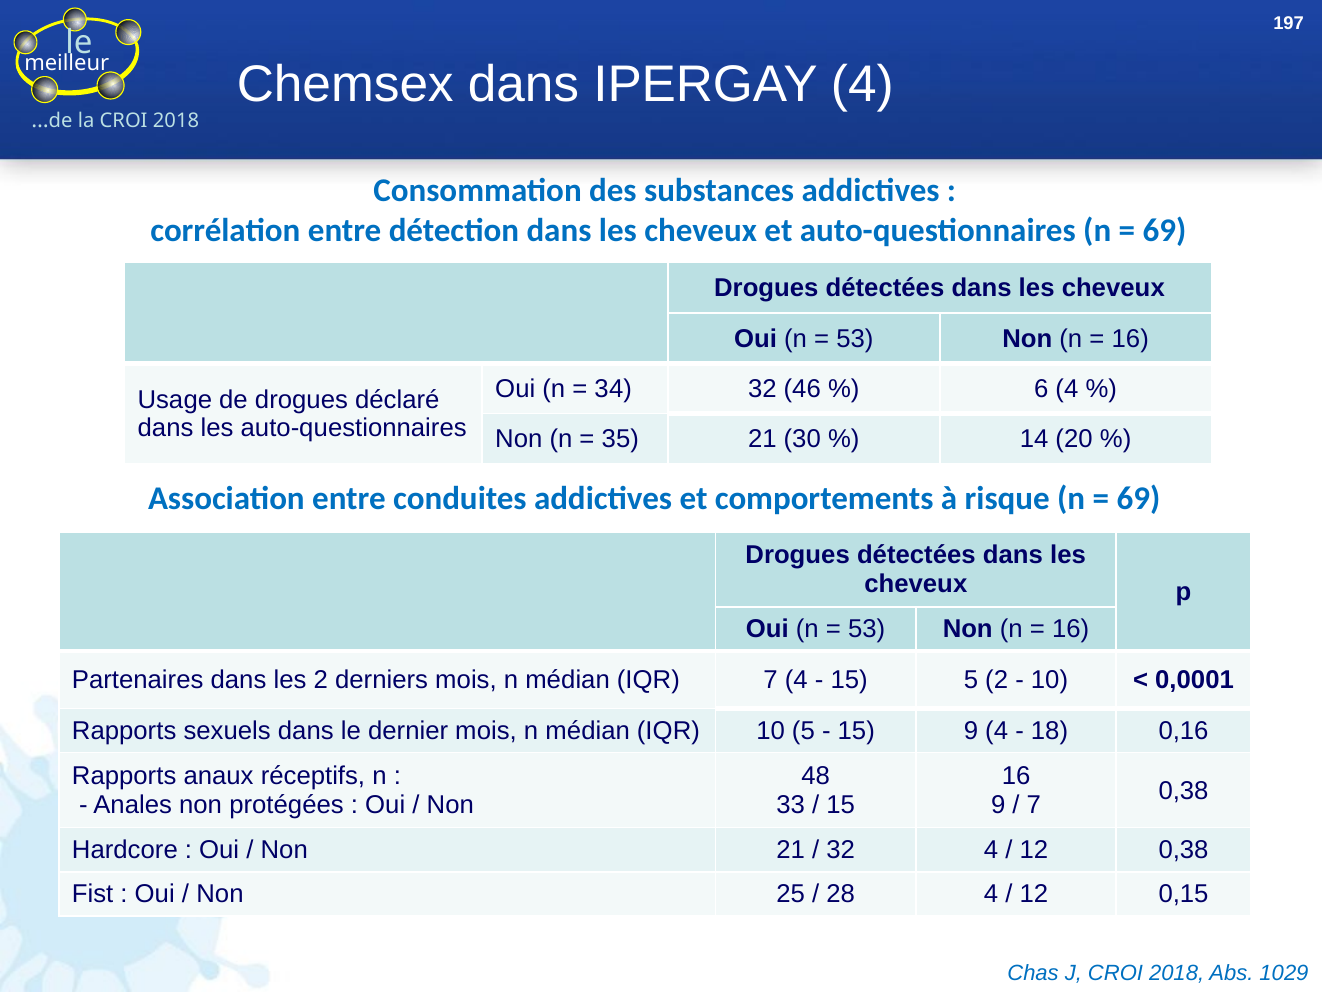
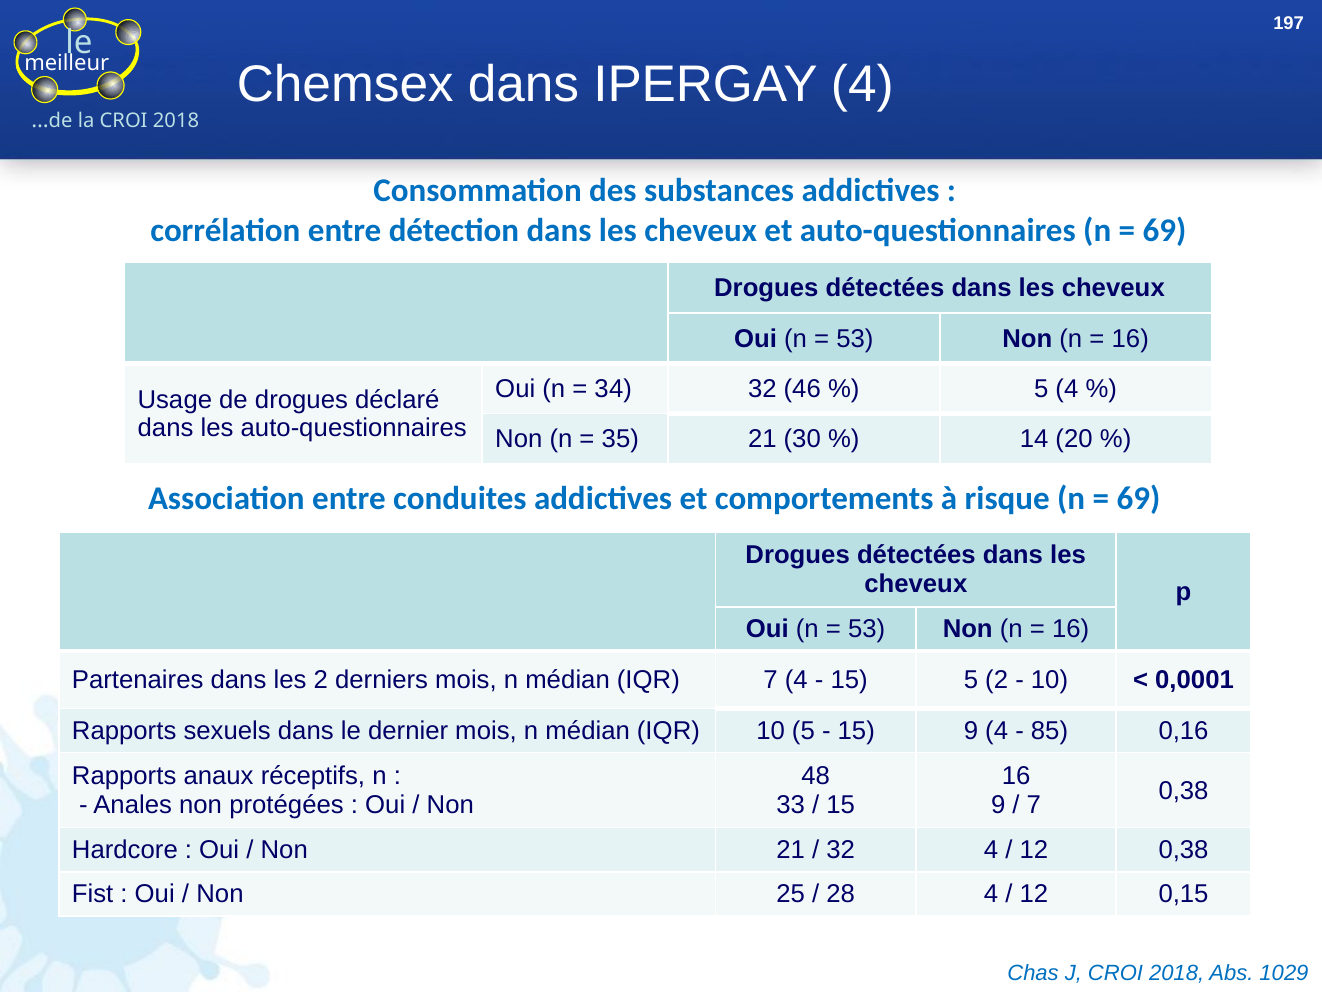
6 at (1041, 389): 6 -> 5
18: 18 -> 85
